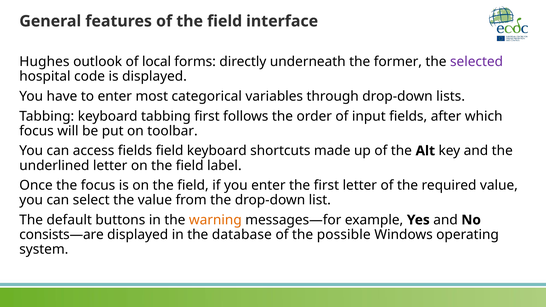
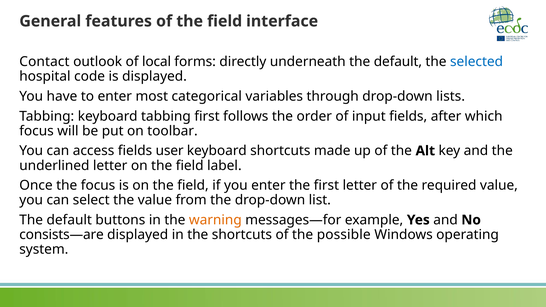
Hughes: Hughes -> Contact
underneath the former: former -> default
selected colour: purple -> blue
fields field: field -> user
the database: database -> shortcuts
